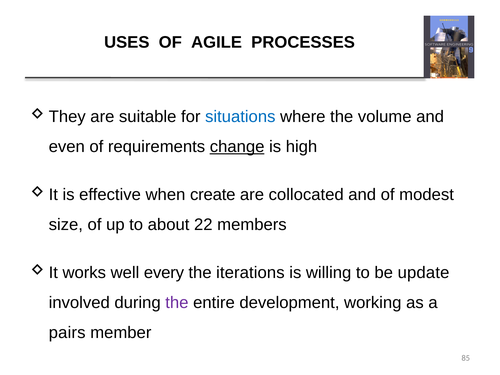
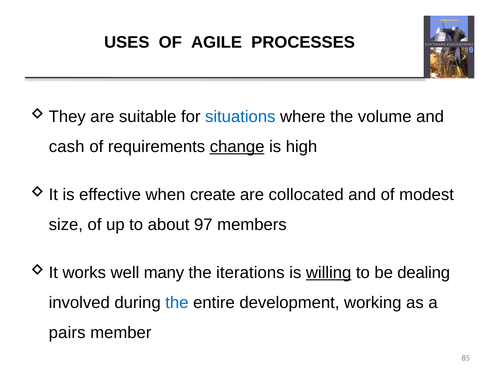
even: even -> cash
22: 22 -> 97
every: every -> many
willing underline: none -> present
update: update -> dealing
the at (177, 303) colour: purple -> blue
